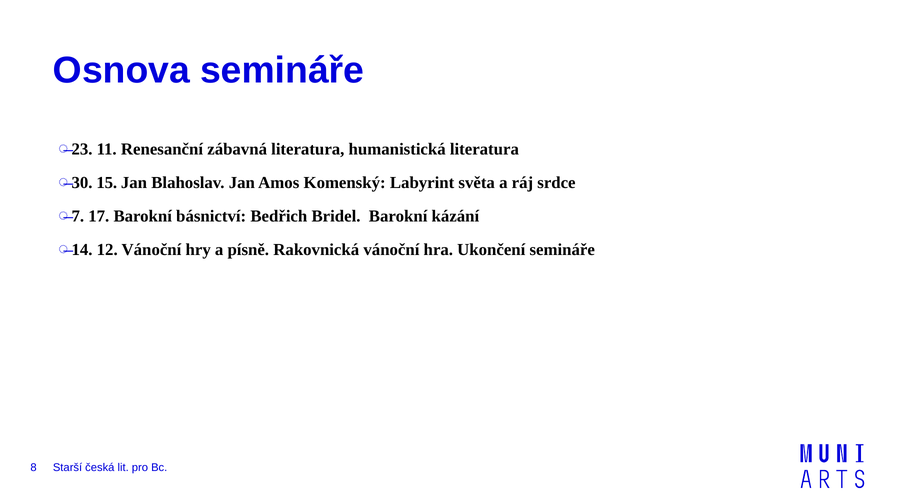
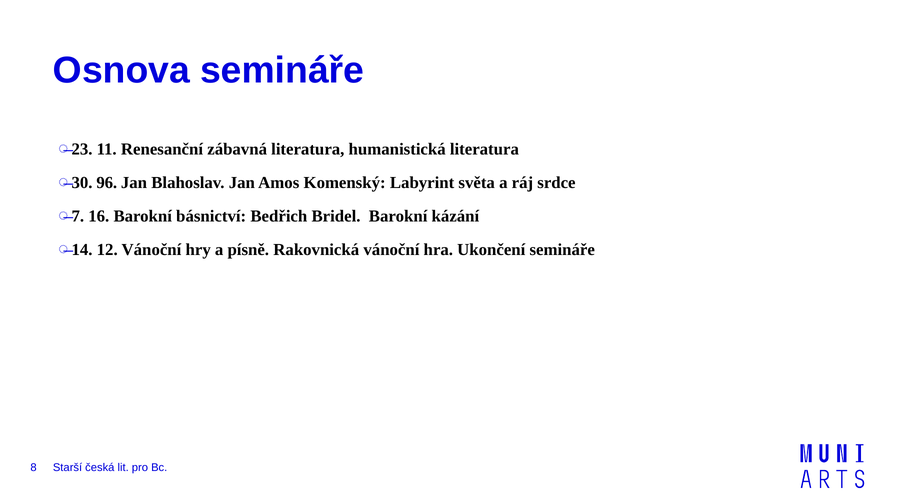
15: 15 -> 96
17: 17 -> 16
